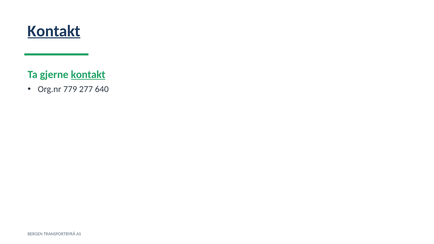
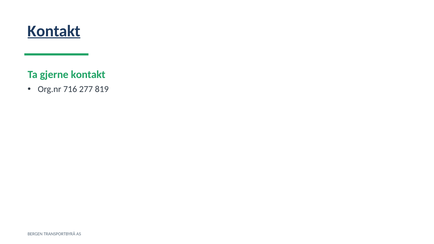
kontakt at (88, 75) underline: present -> none
779: 779 -> 716
640: 640 -> 819
